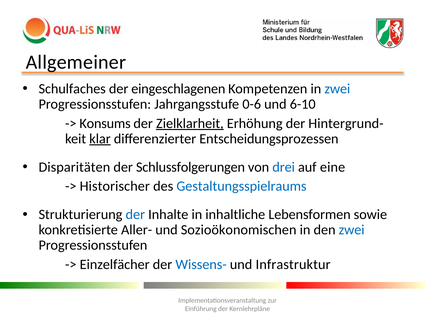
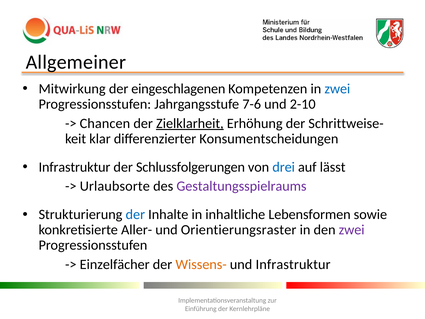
Schulfaches: Schulfaches -> Mitwirkung
0-6: 0-6 -> 7-6
6-10: 6-10 -> 2-10
Konsums: Konsums -> Chancen
Hintergrund-: Hintergrund- -> Schrittweise-
klar underline: present -> none
Entscheidungsprozessen: Entscheidungsprozessen -> Konsumentscheidungen
Disparitäten at (74, 167): Disparitäten -> Infrastruktur
eine: eine -> lässt
Historischer: Historischer -> Urlaubsorte
Gestaltungsspielraums colour: blue -> purple
Sozioökonomischen: Sozioökonomischen -> Orientierungsraster
zwei at (352, 230) colour: blue -> purple
Wissens- colour: blue -> orange
